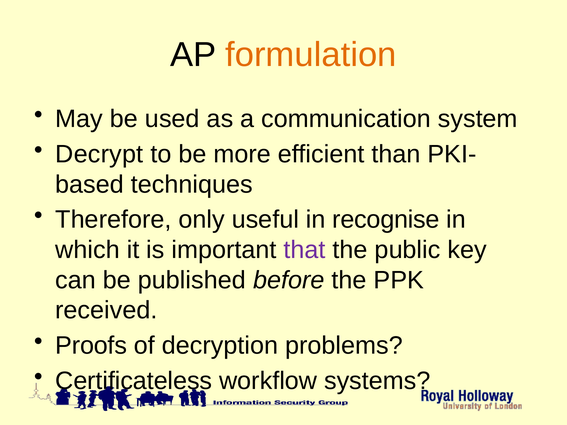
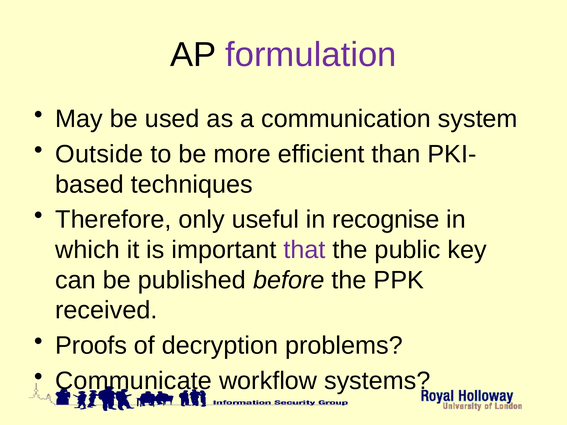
formulation colour: orange -> purple
Decrypt: Decrypt -> Outside
Certificateless: Certificateless -> Communicate
